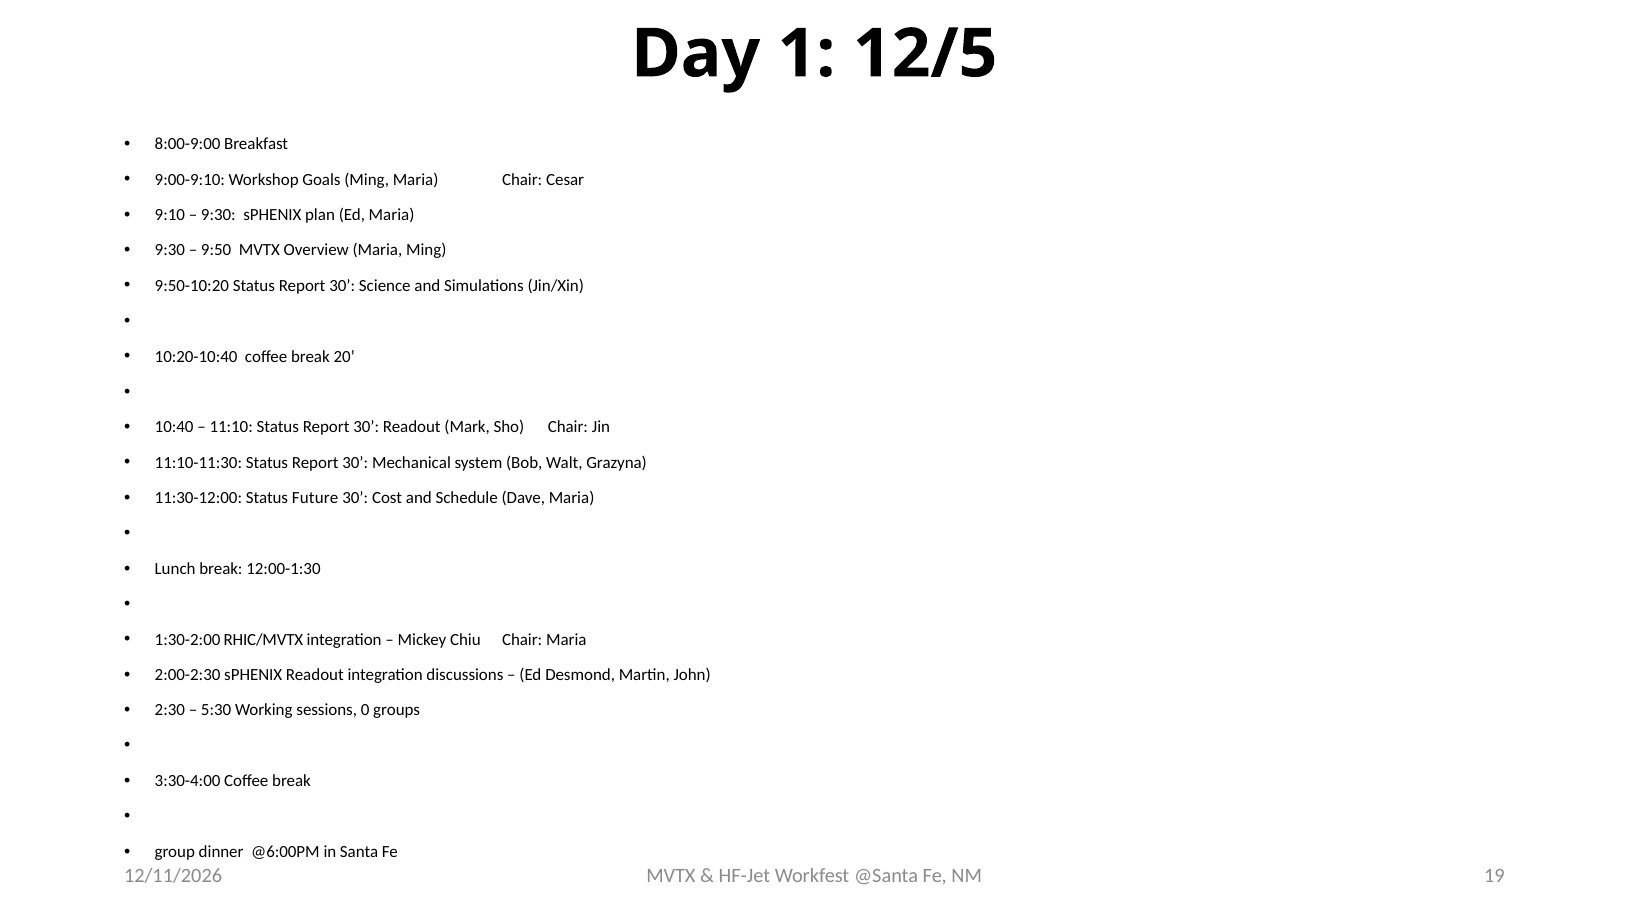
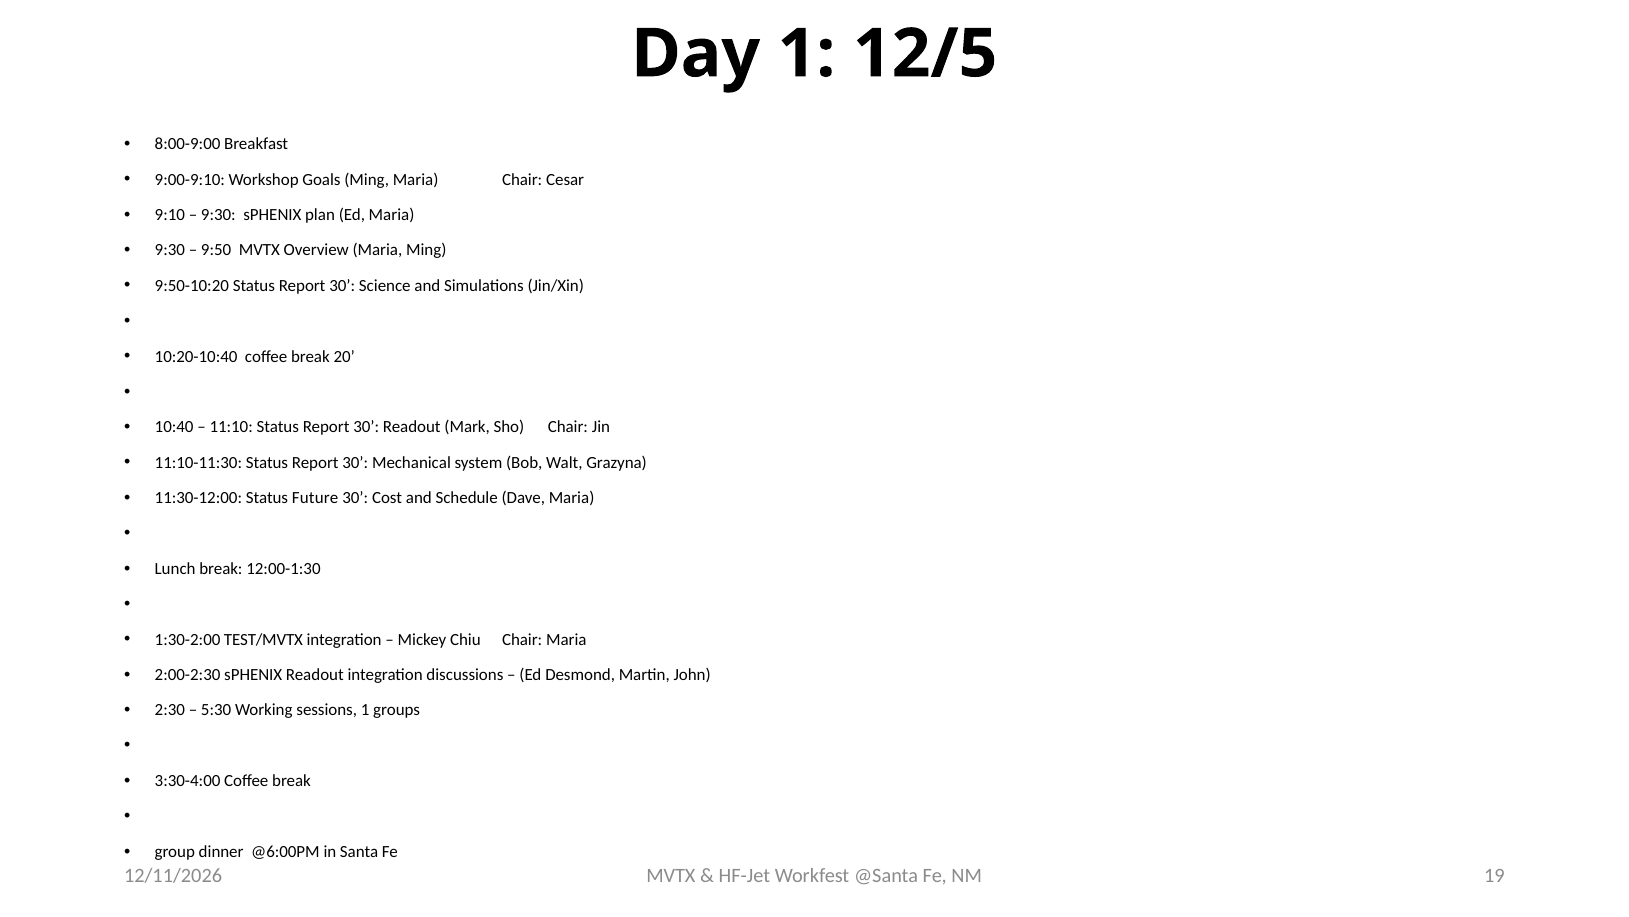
RHIC/MVTX: RHIC/MVTX -> TEST/MVTX
sessions 0: 0 -> 1
